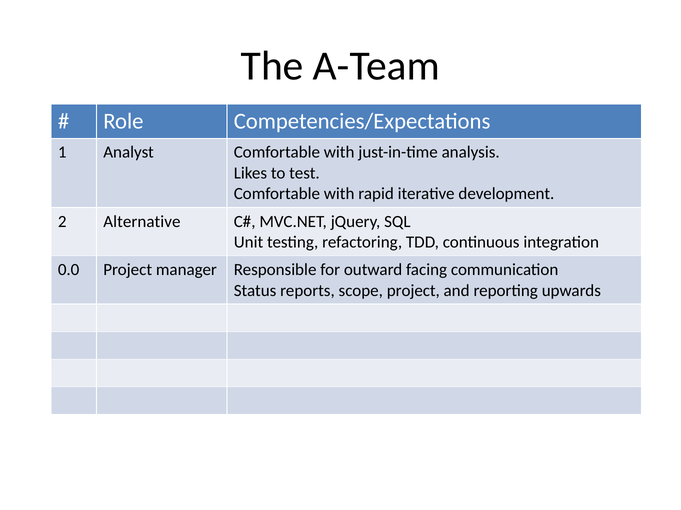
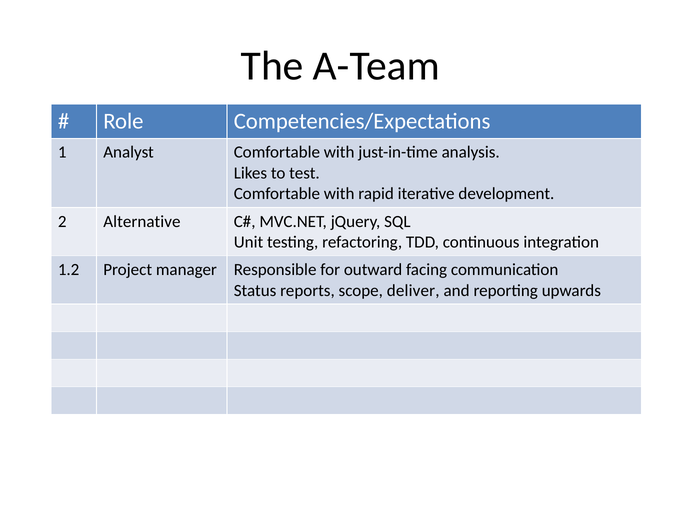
0.0: 0.0 -> 1.2
scope project: project -> deliver
